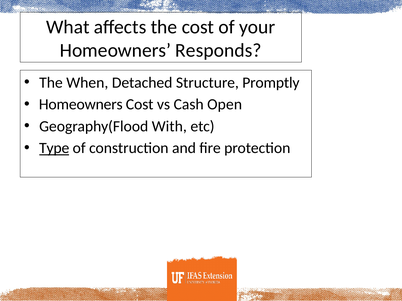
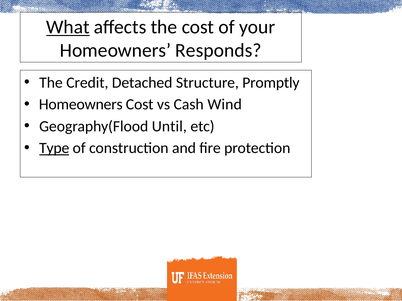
What underline: none -> present
When: When -> Credit
Open: Open -> Wind
With: With -> Until
